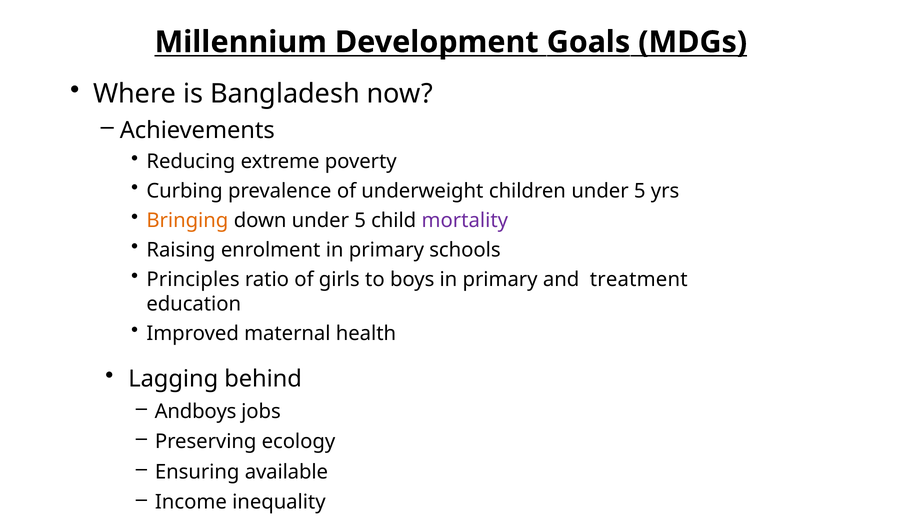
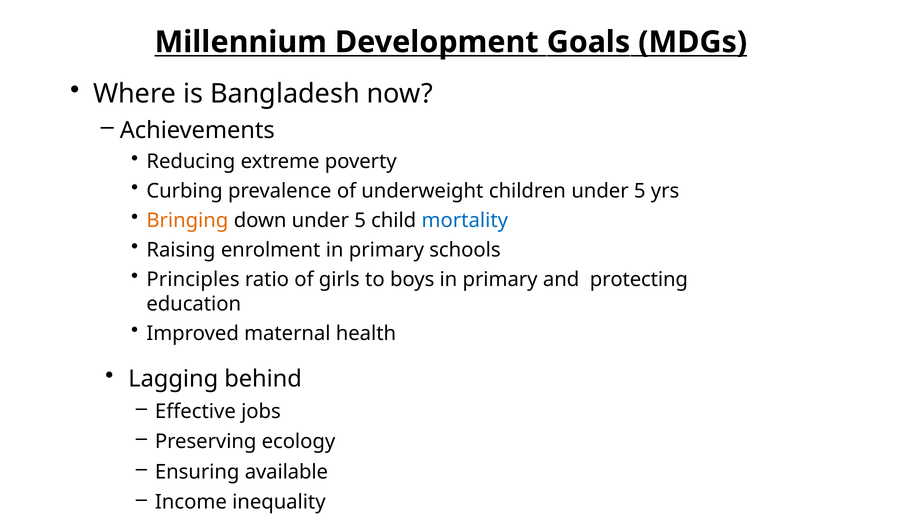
mortality colour: purple -> blue
treatment: treatment -> protecting
Andboys: Andboys -> Effective
